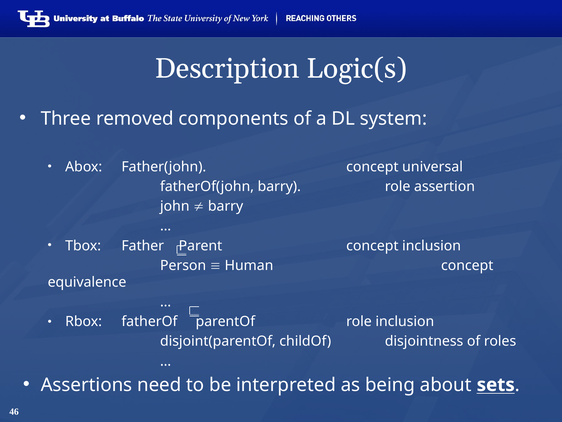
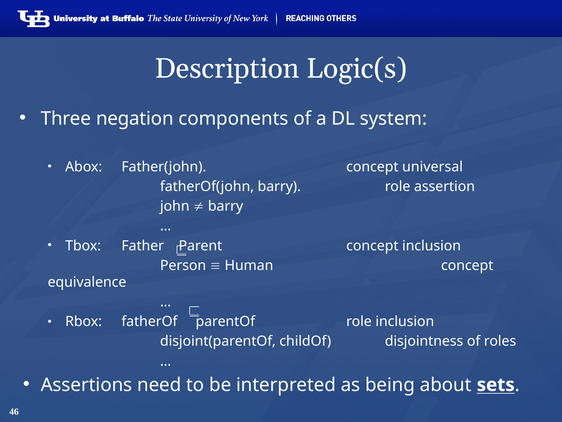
removed: removed -> negation
